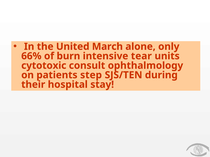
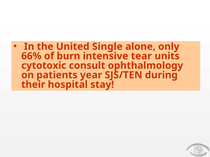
March: March -> Single
step: step -> year
